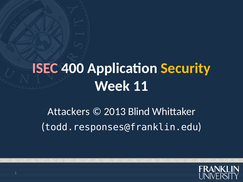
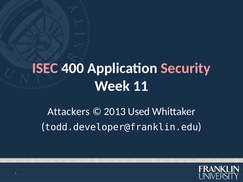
Security colour: yellow -> pink
Blind: Blind -> Used
todd.responses@franklin.edu: todd.responses@franklin.edu -> todd.developer@franklin.edu
